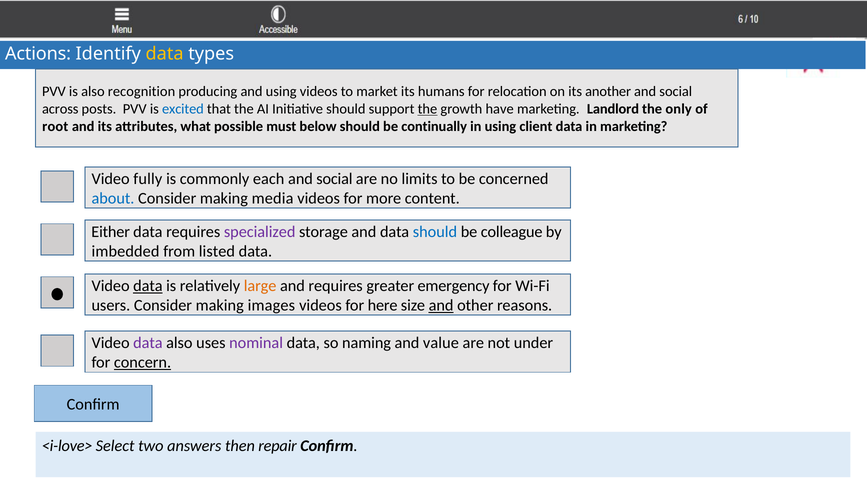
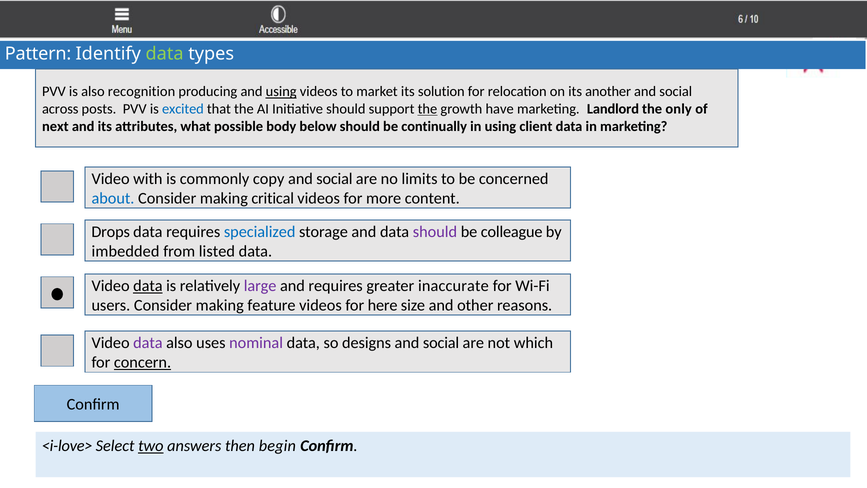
Actions: Actions -> Pattern
data at (165, 54) colour: yellow -> light green
using at (281, 92) underline: none -> present
humans: humans -> solution
root: root -> next
must: must -> body
fully: fully -> with
each: each -> copy
media: media -> critical
Either: Either -> Drops
specialized colour: purple -> blue
should at (435, 232) colour: blue -> purple
large colour: orange -> purple
emergency: emergency -> inaccurate
images: images -> feature
and at (441, 305) underline: present -> none
naming: naming -> designs
value at (441, 343): value -> social
under: under -> which
two underline: none -> present
repair: repair -> begin
